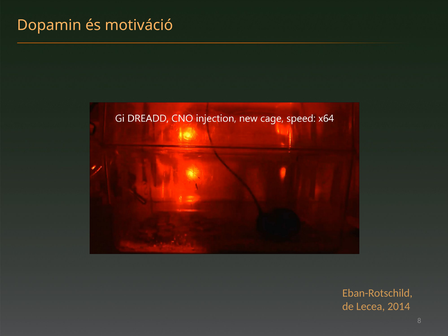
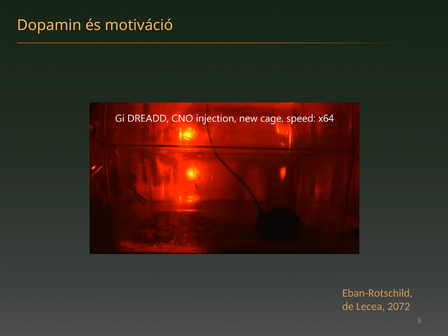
2014: 2014 -> 2072
